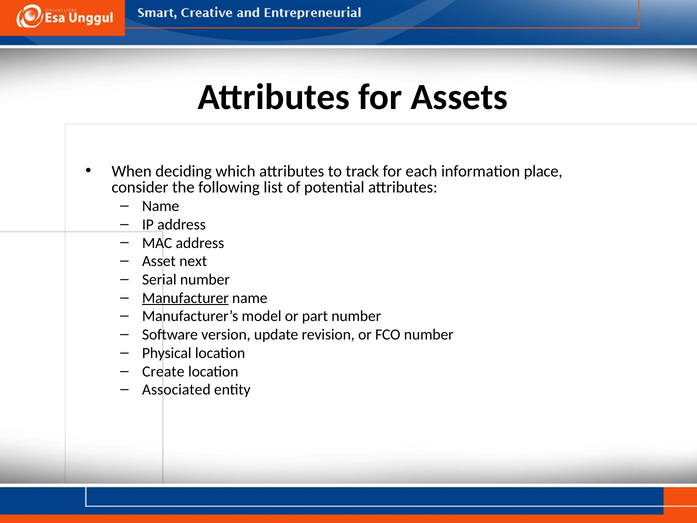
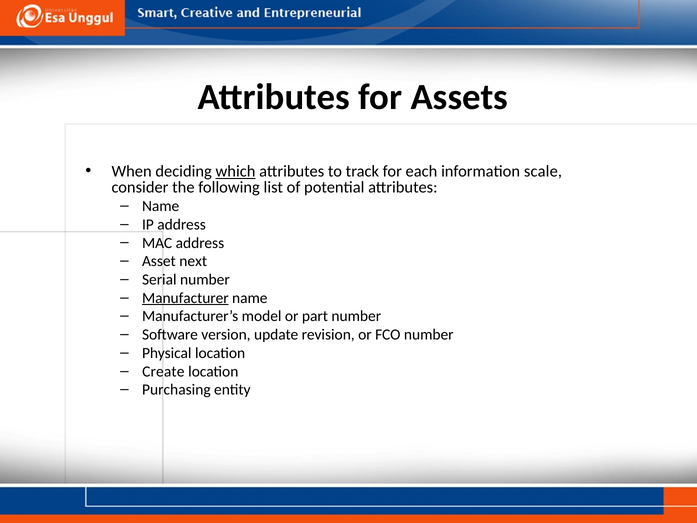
which underline: none -> present
place: place -> scale
Associated: Associated -> Purchasing
